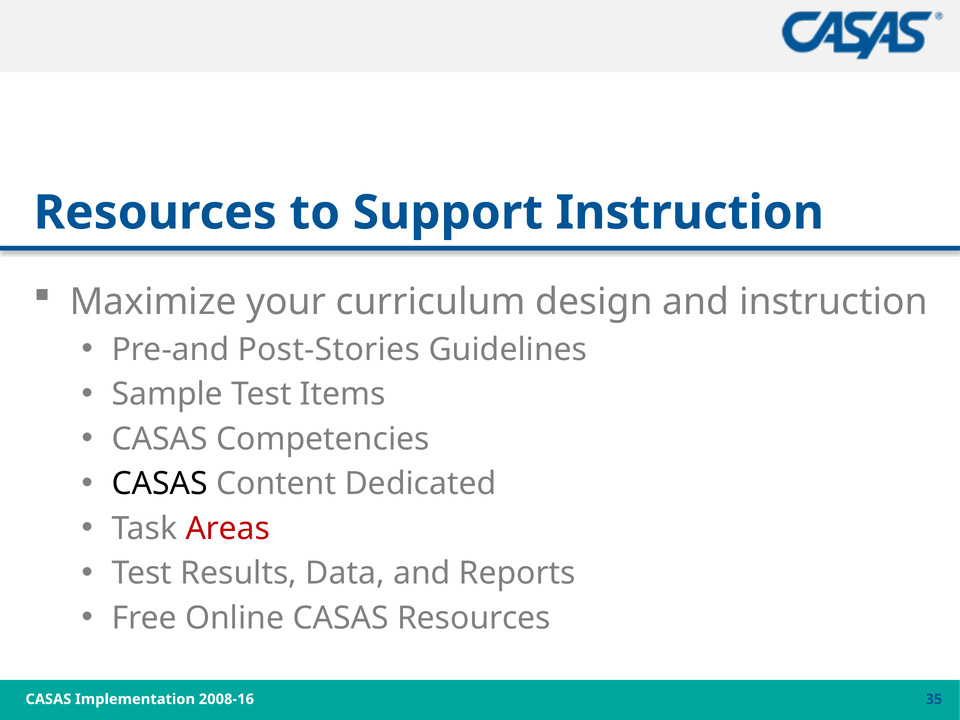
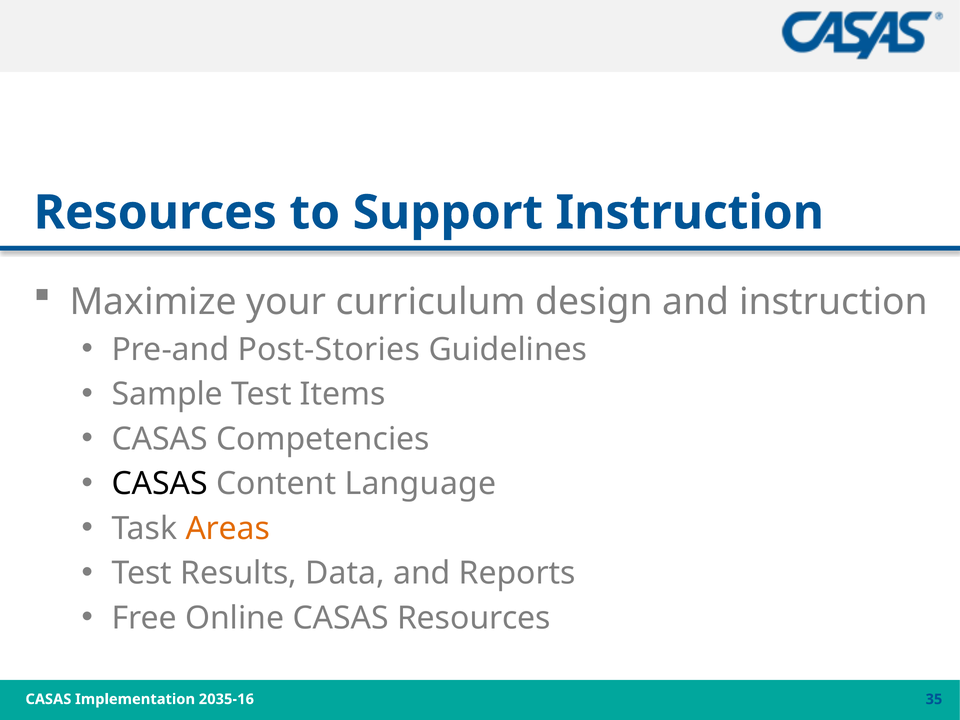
Dedicated: Dedicated -> Language
Areas colour: red -> orange
2008-16: 2008-16 -> 2035-16
